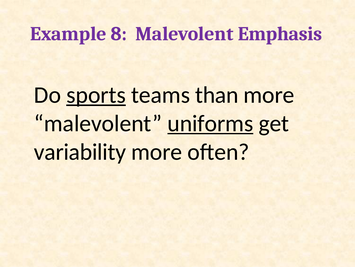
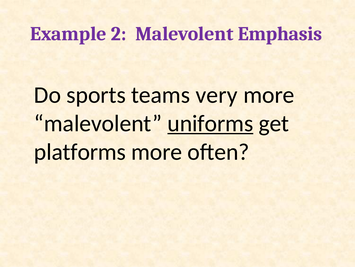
8: 8 -> 2
sports underline: present -> none
than: than -> very
variability: variability -> platforms
